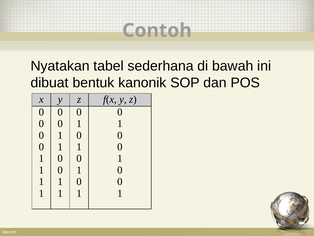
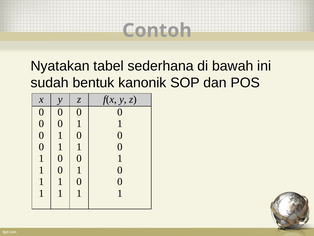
dibuat: dibuat -> sudah
